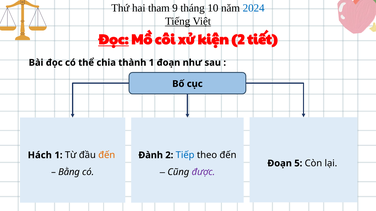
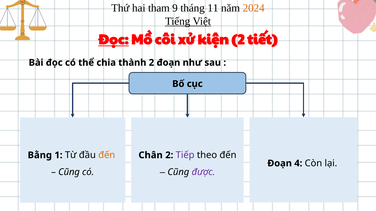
10: 10 -> 11
2024 colour: blue -> orange
thành 1: 1 -> 2
Hách: Hách -> Bằng
Đành: Đành -> Chân
Tiếp colour: blue -> purple
5: 5 -> 4
Bằng at (69, 172): Bằng -> Cũng
